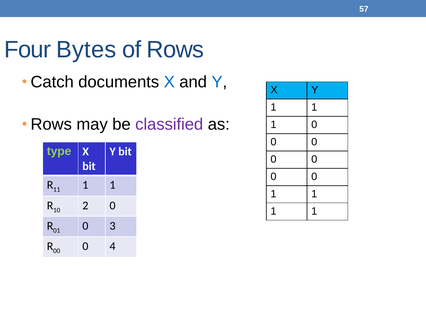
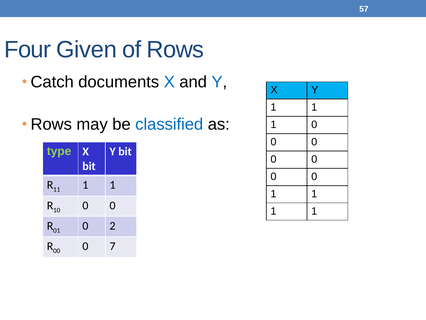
Bytes: Bytes -> Given
classified colour: purple -> blue
2 at (85, 205): 2 -> 0
3: 3 -> 2
4: 4 -> 7
